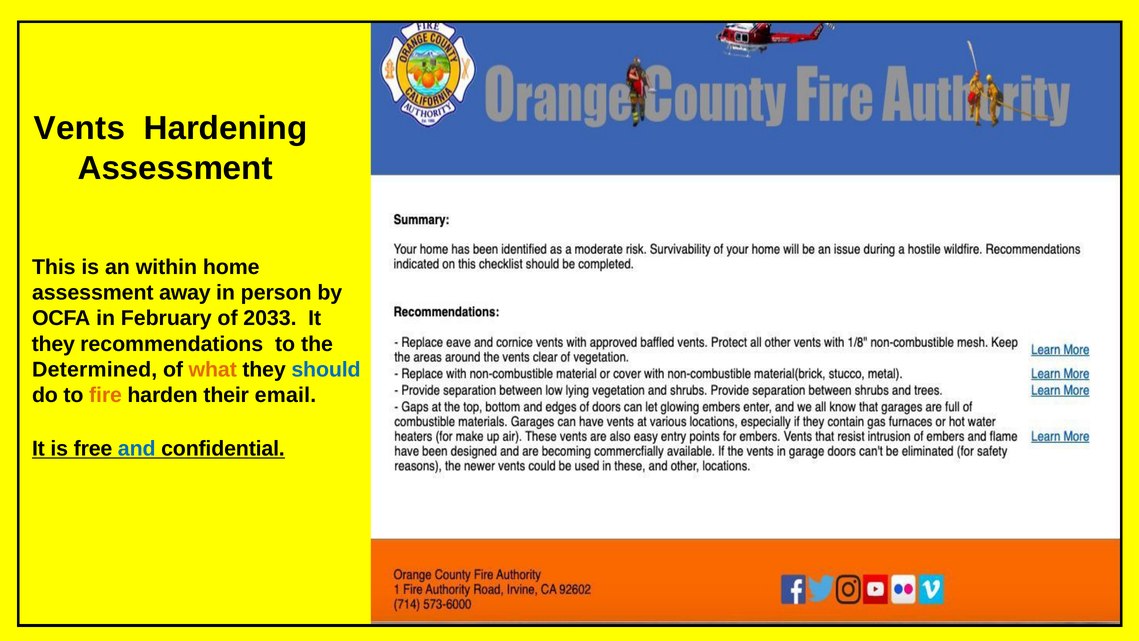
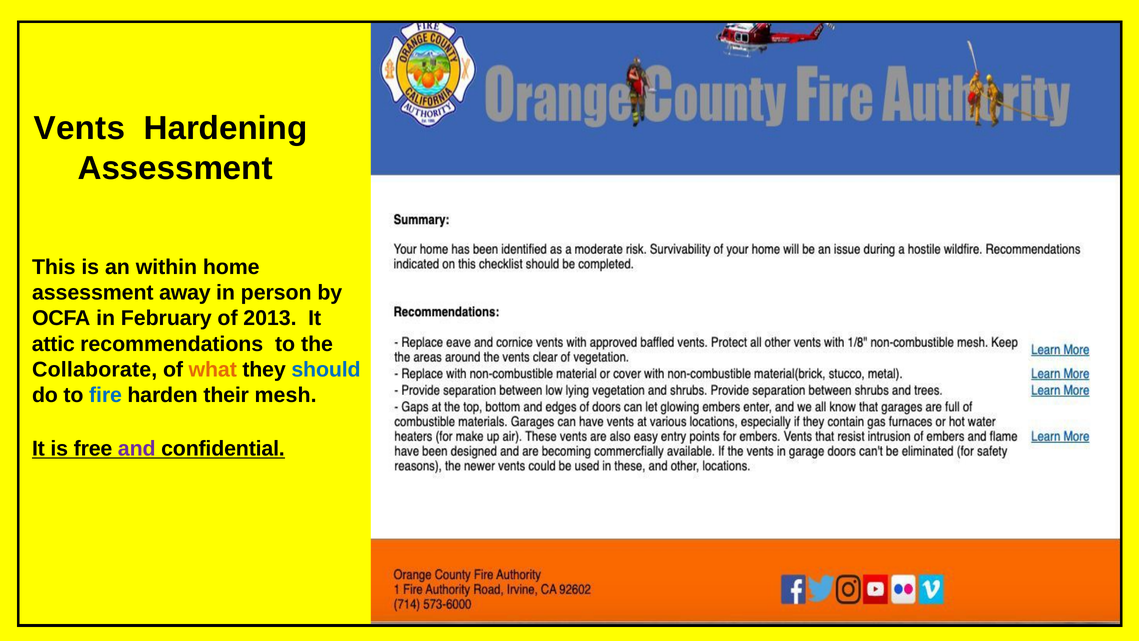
2033: 2033 -> 2013
they at (53, 344): they -> attic
Determined: Determined -> Collaborate
fire colour: orange -> blue
email: email -> mesh
and colour: blue -> purple
